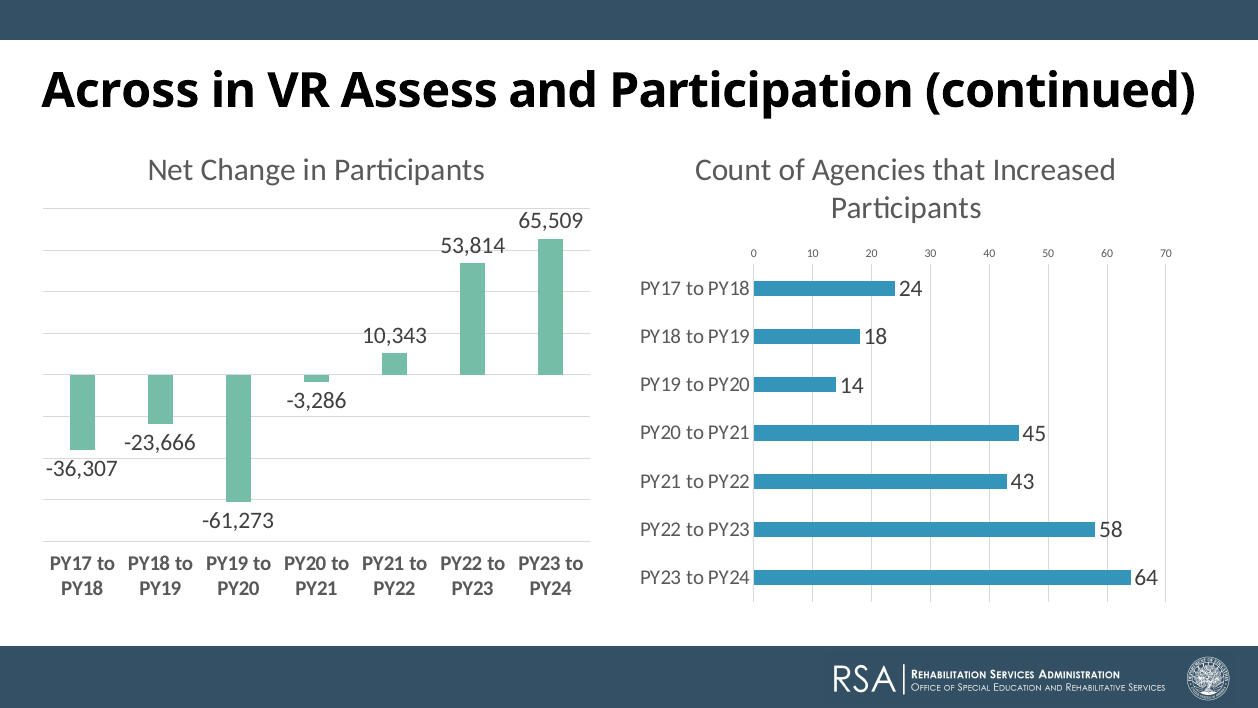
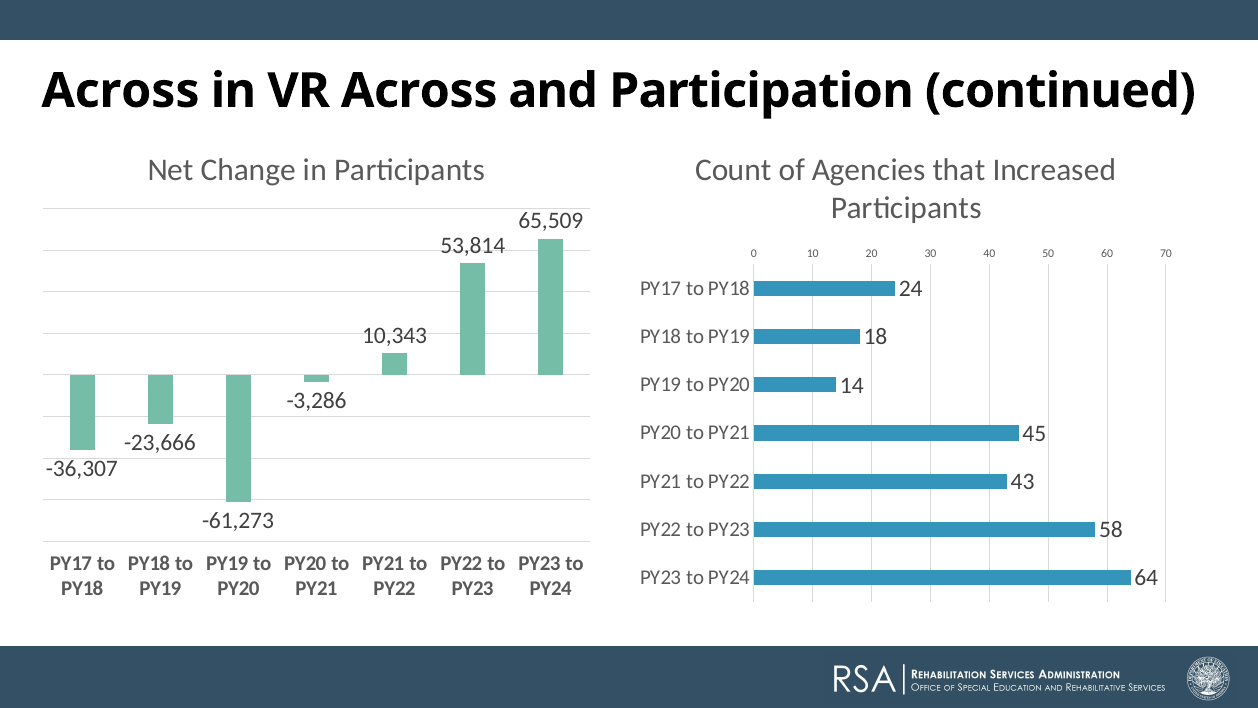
VR Assess: Assess -> Across
